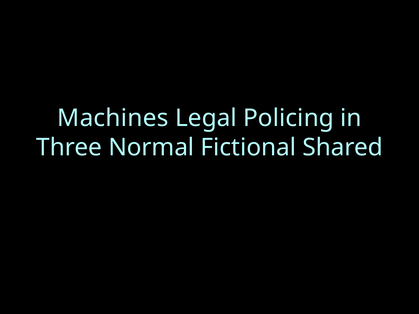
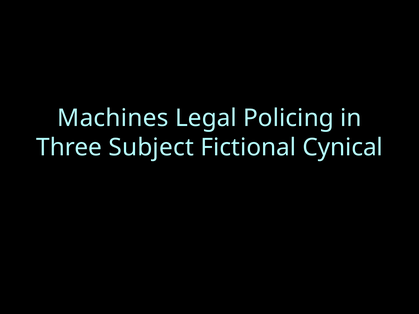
Normal: Normal -> Subject
Shared: Shared -> Cynical
